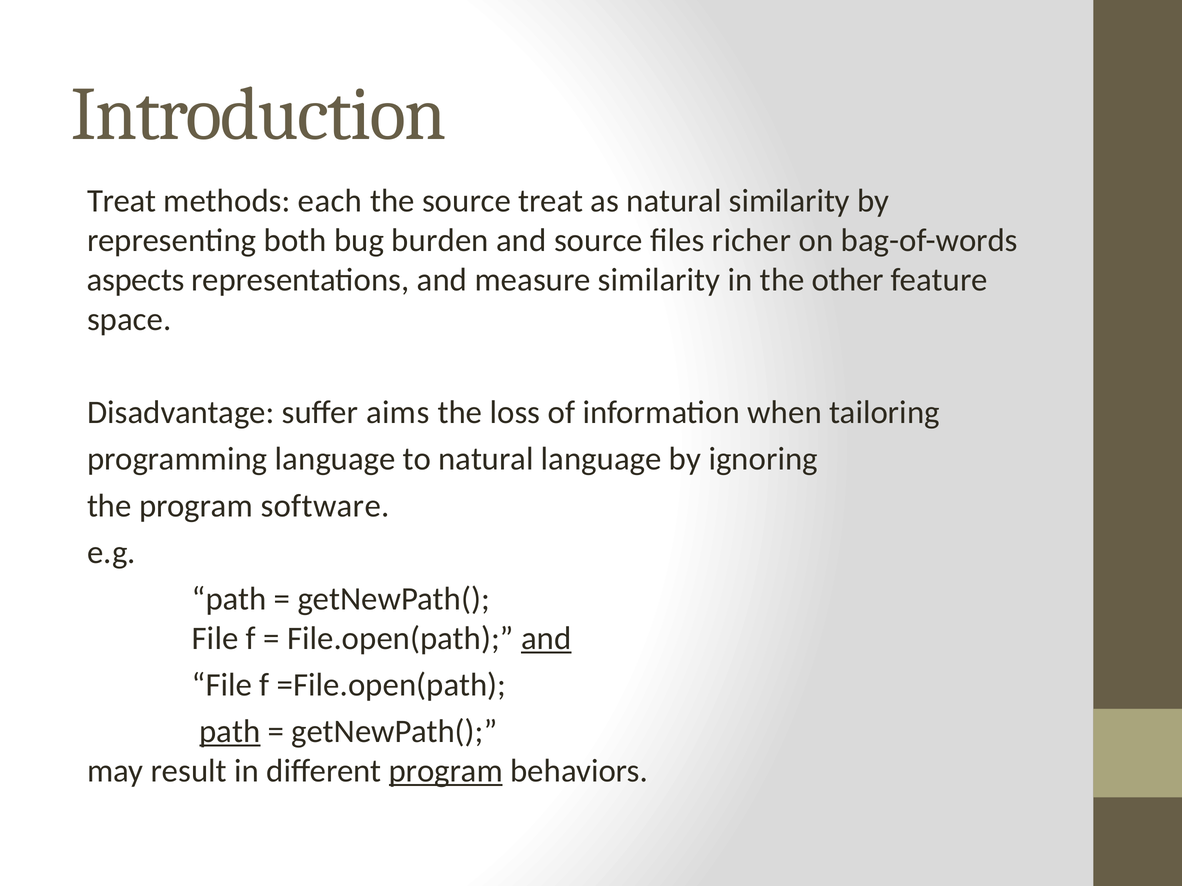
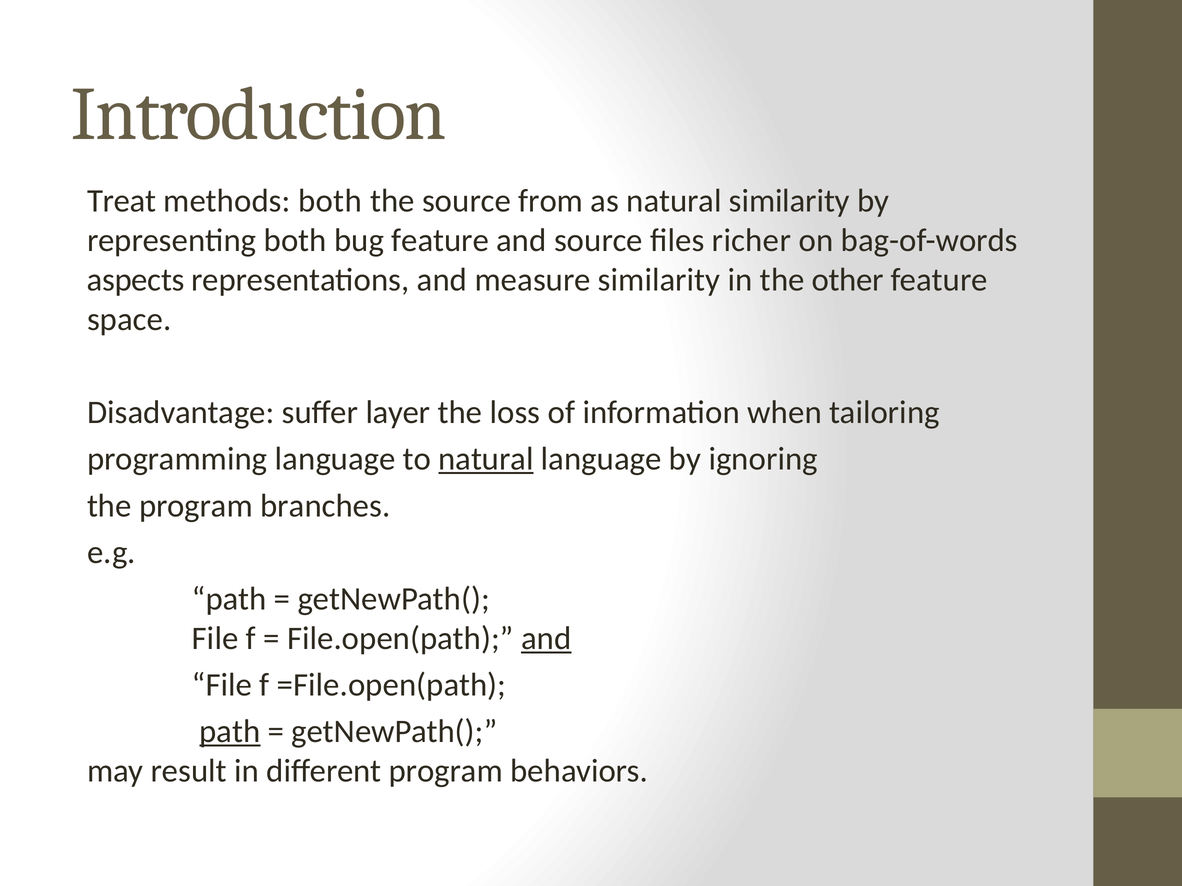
methods each: each -> both
source treat: treat -> from
bug burden: burden -> feature
aims: aims -> layer
natural at (486, 459) underline: none -> present
software: software -> branches
program at (446, 771) underline: present -> none
